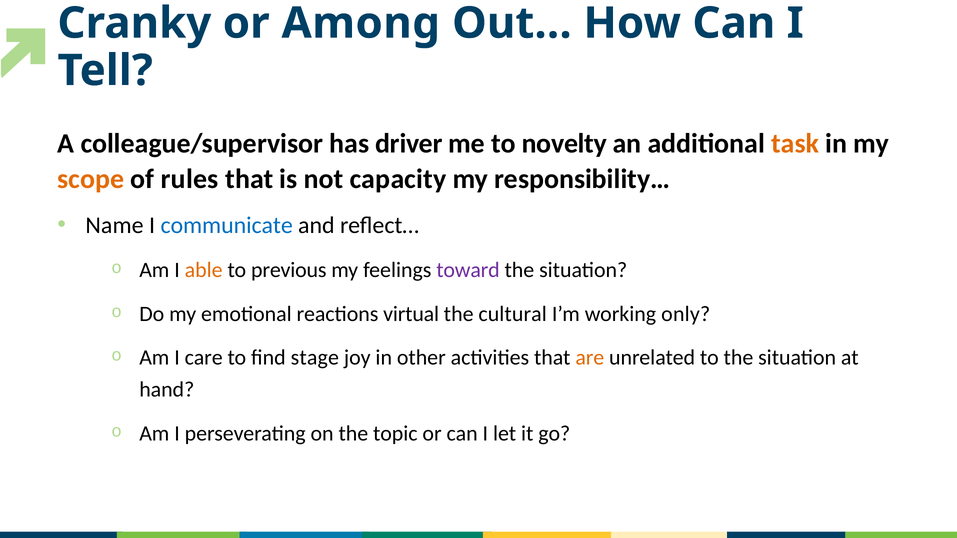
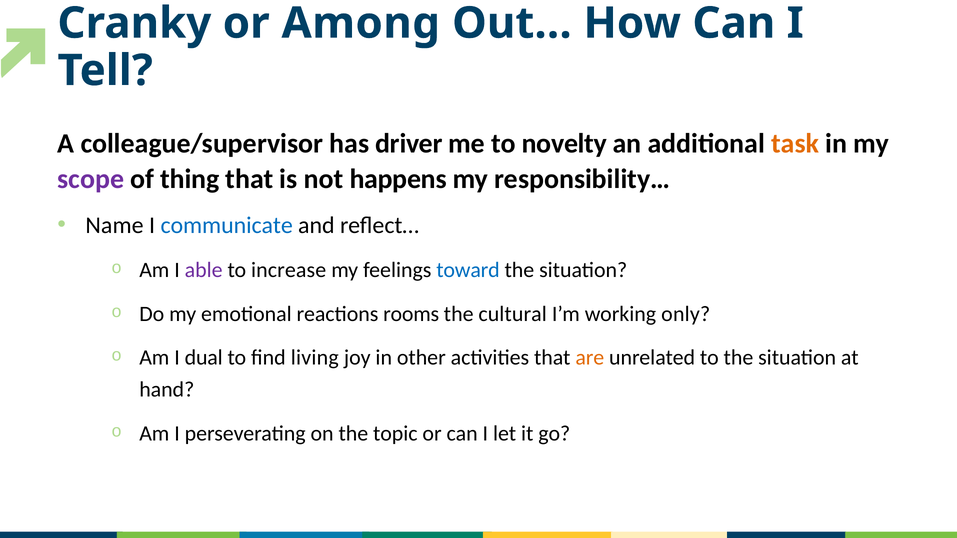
scope colour: orange -> purple
rules: rules -> thing
capacity: capacity -> happens
able colour: orange -> purple
previous: previous -> increase
toward colour: purple -> blue
virtual: virtual -> rooms
care: care -> dual
stage: stage -> living
